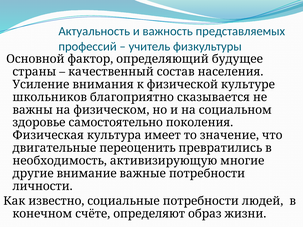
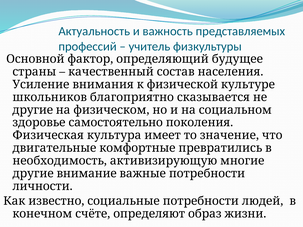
важны at (33, 110): важны -> другие
переоценить: переоценить -> комфортные
